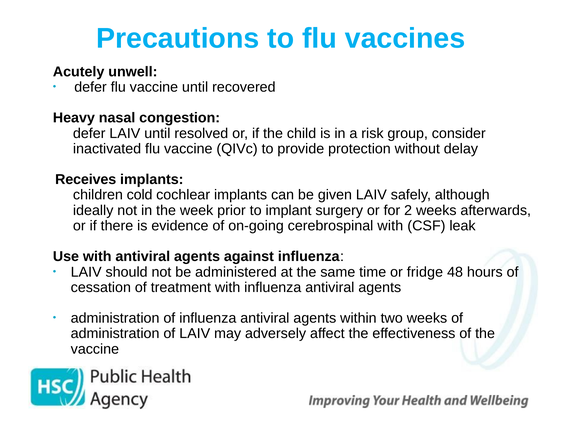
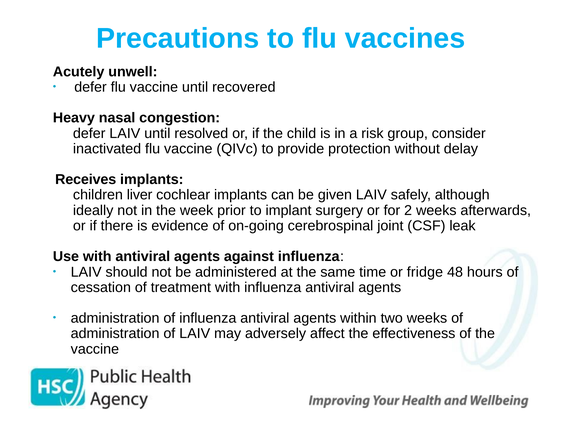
cold: cold -> liver
cerebrospinal with: with -> joint
